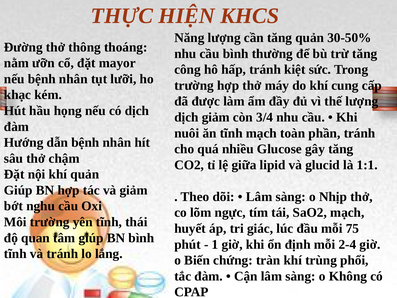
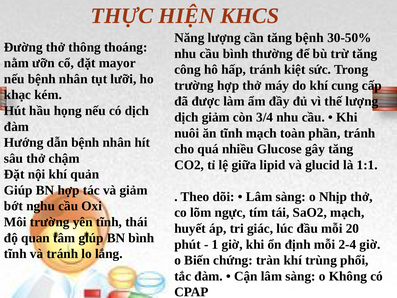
tăng quản: quản -> bệnh
75: 75 -> 20
